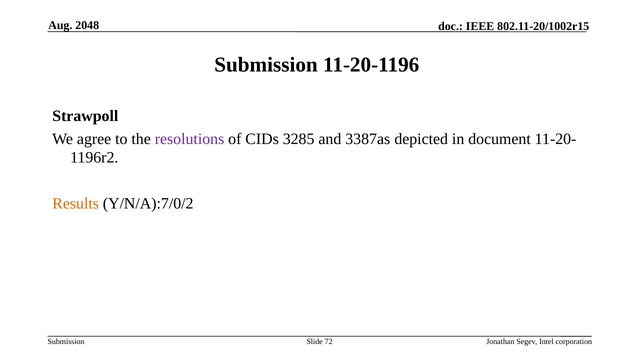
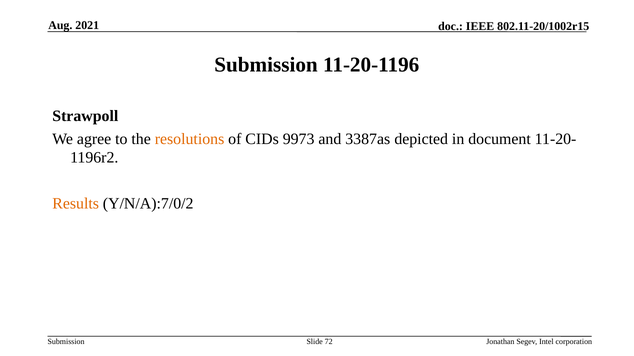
2048: 2048 -> 2021
resolutions colour: purple -> orange
3285: 3285 -> 9973
